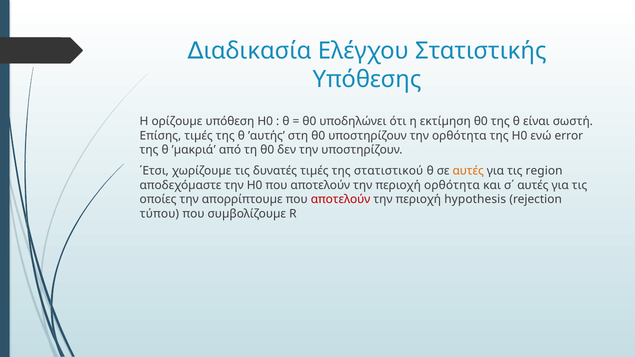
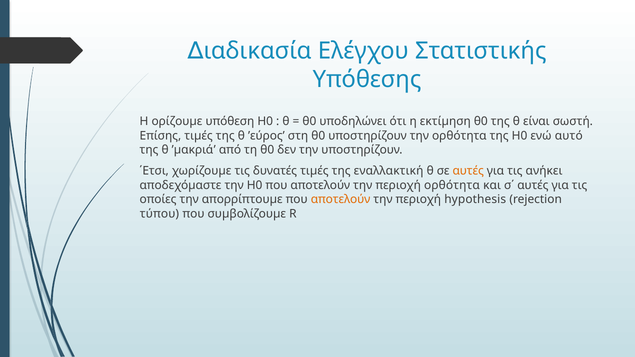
’αυτής: ’αυτής -> ’εύρος
error: error -> αυτό
στατιστικού: στατιστικού -> εναλλακτική
region: region -> ανήκει
αποτελούν at (341, 200) colour: red -> orange
